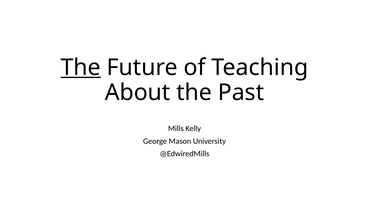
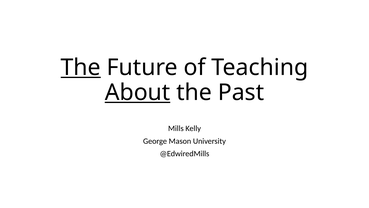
About underline: none -> present
